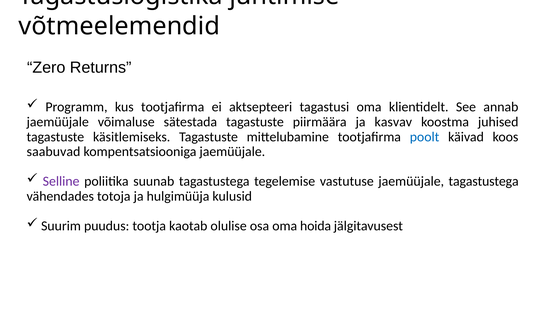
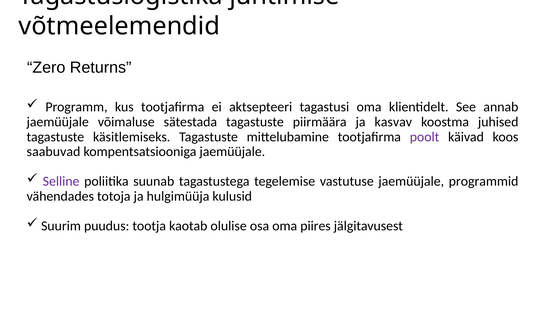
poolt colour: blue -> purple
jaemüüjale tagastustega: tagastustega -> programmid
hoida: hoida -> piires
